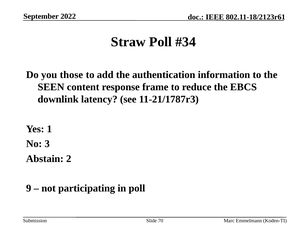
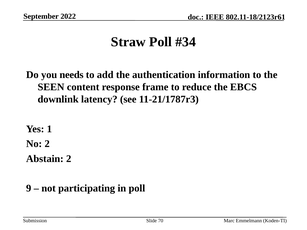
those: those -> needs
No 3: 3 -> 2
